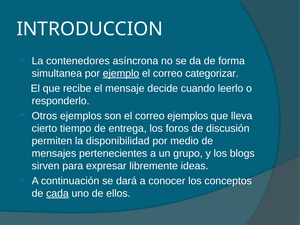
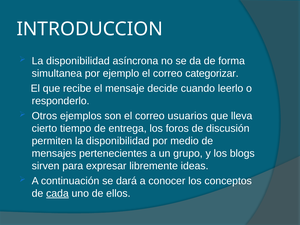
contenedores at (78, 61): contenedores -> disponibilidad
ejemplo underline: present -> none
correo ejemplos: ejemplos -> usuarios
